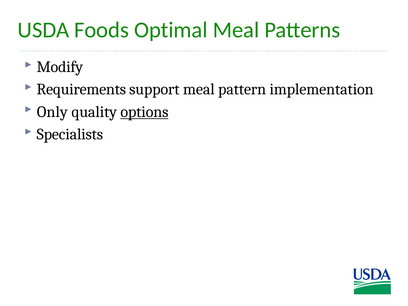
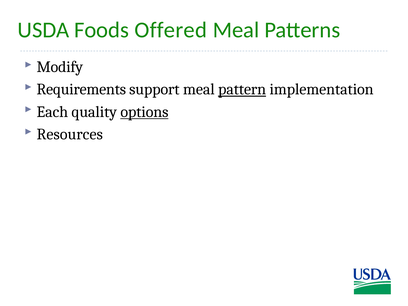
Optimal: Optimal -> Offered
pattern underline: none -> present
Only: Only -> Each
Specialists: Specialists -> Resources
